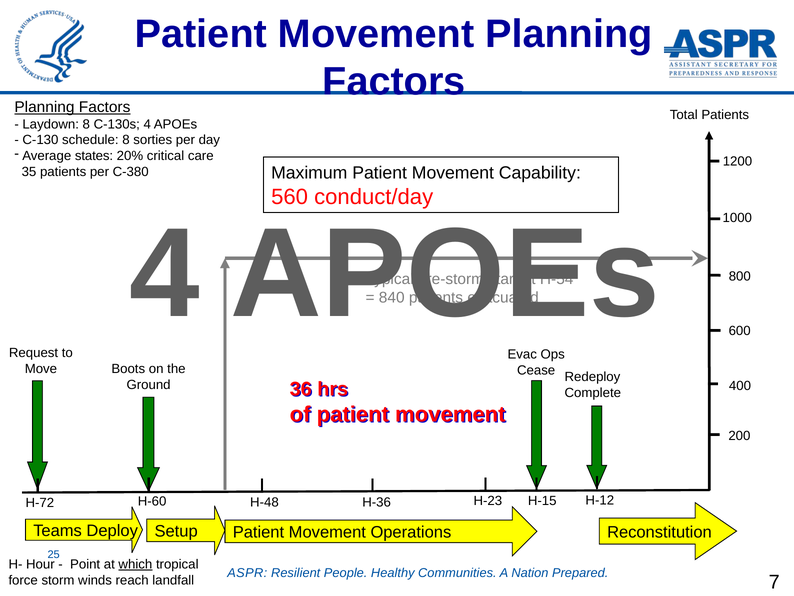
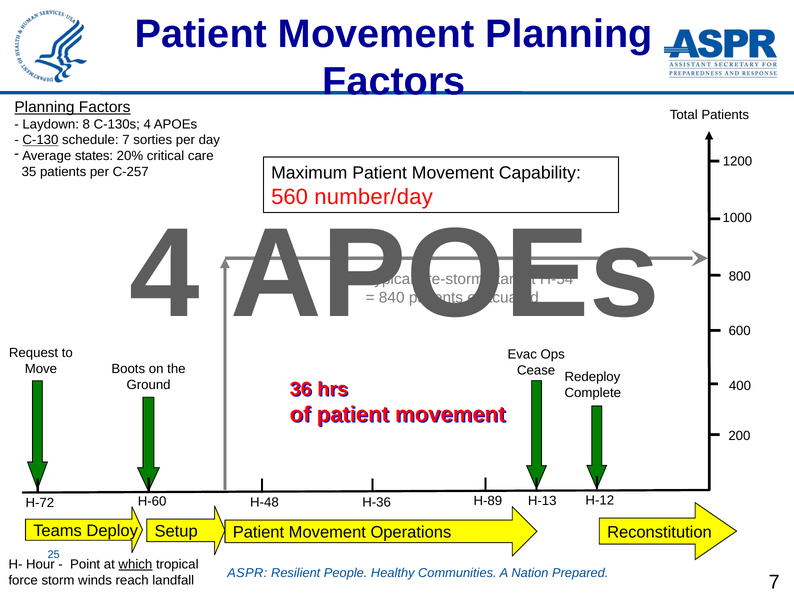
C-130 underline: none -> present
schedule 8: 8 -> 7
C-380: C-380 -> C-257
conduct/day: conduct/day -> number/day
H-23: H-23 -> H-89
H-15: H-15 -> H-13
